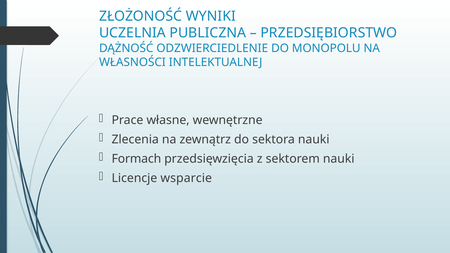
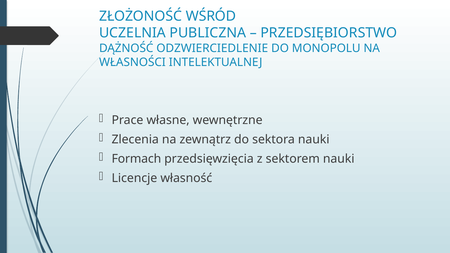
WYNIKI: WYNIKI -> WŚRÓD
wsparcie: wsparcie -> własność
